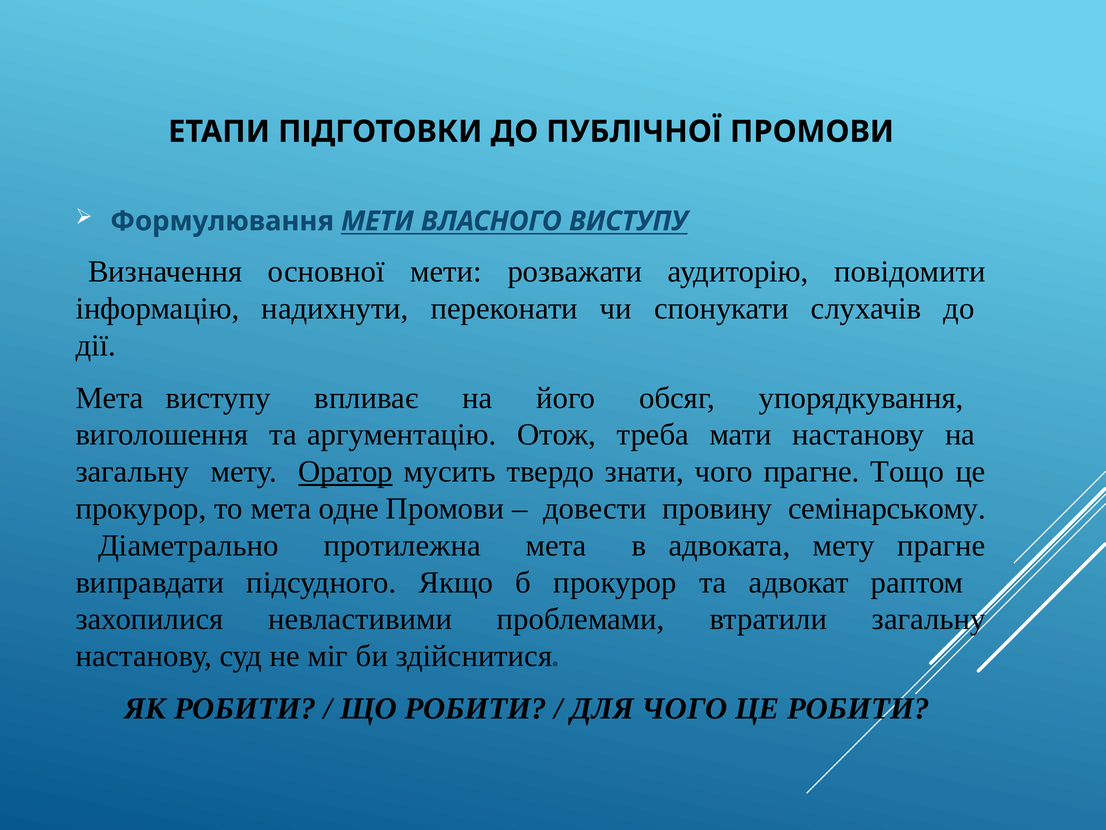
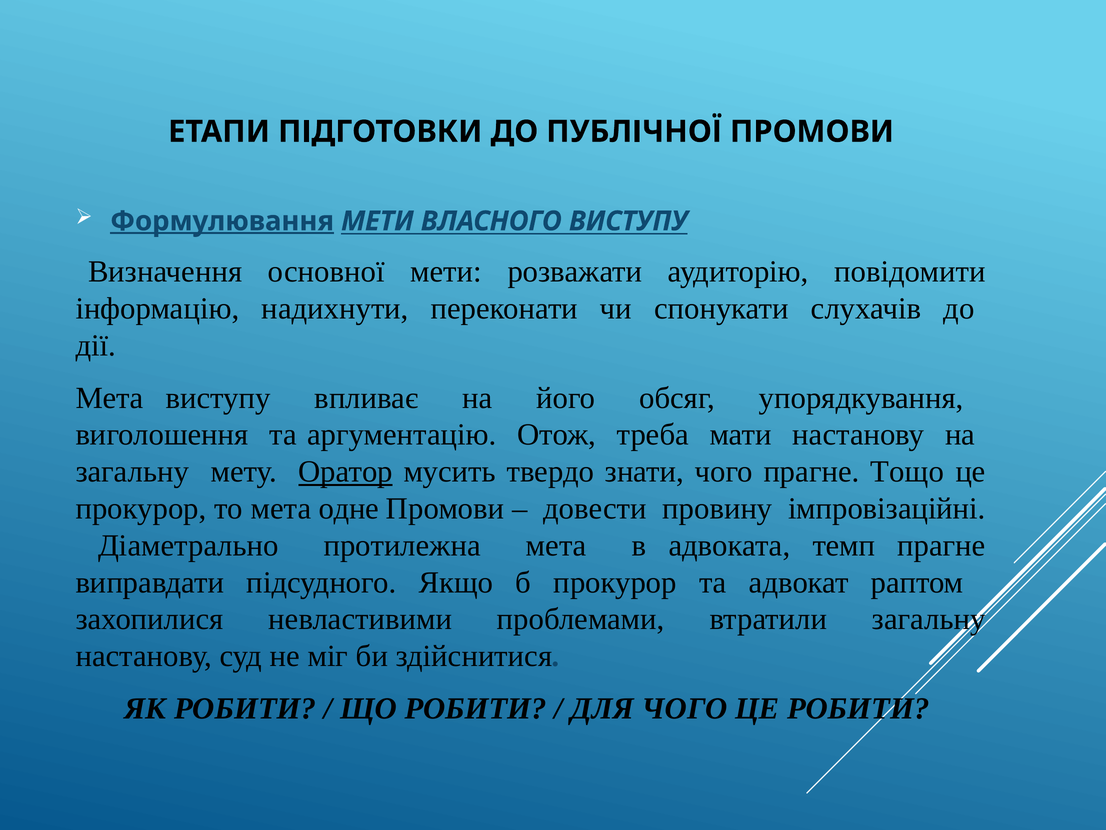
Формулювання underline: none -> present
семінарському: семінарському -> імпровізаційні
адвоката мету: мету -> темп
